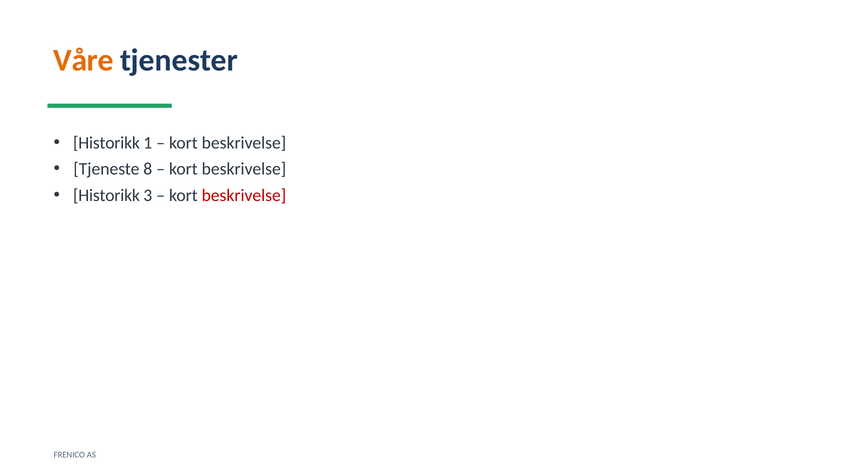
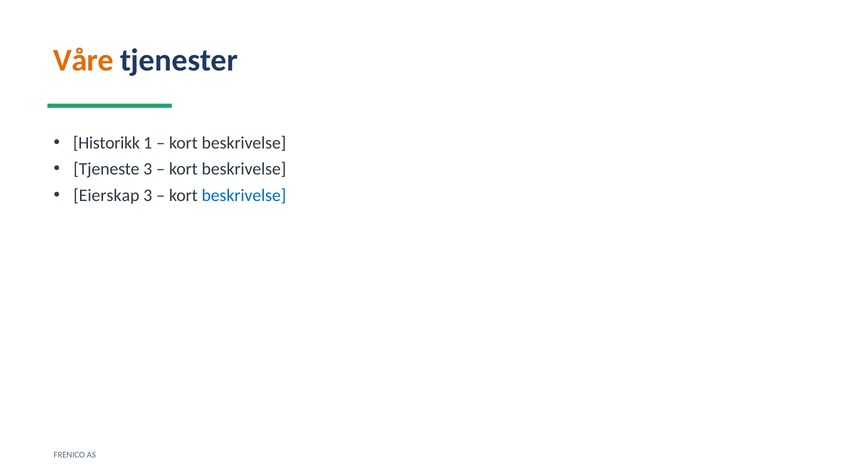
Tjeneste 8: 8 -> 3
Historikk at (107, 195): Historikk -> Eierskap
beskrivelse at (244, 195) colour: red -> blue
